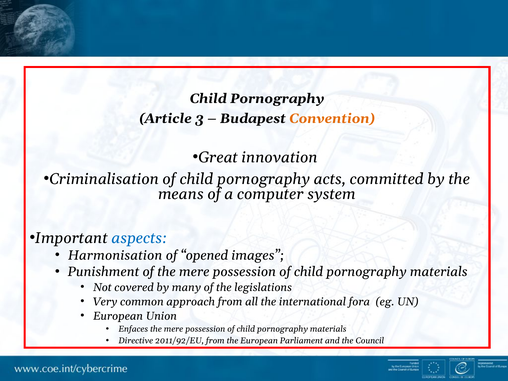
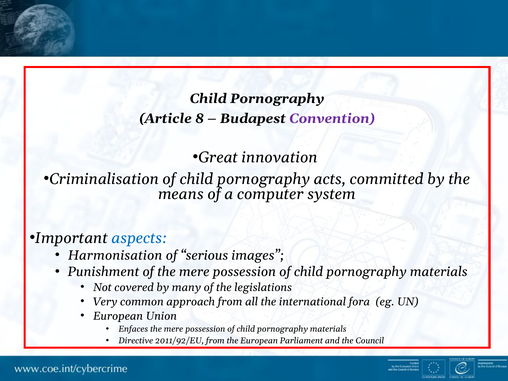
3: 3 -> 8
Convention colour: orange -> purple
opened: opened -> serious
